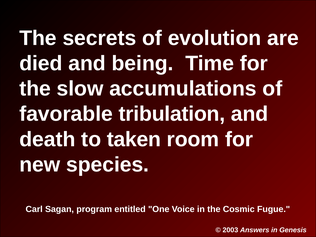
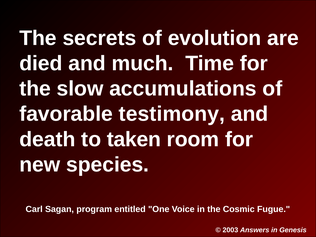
being: being -> much
tribulation: tribulation -> testimony
